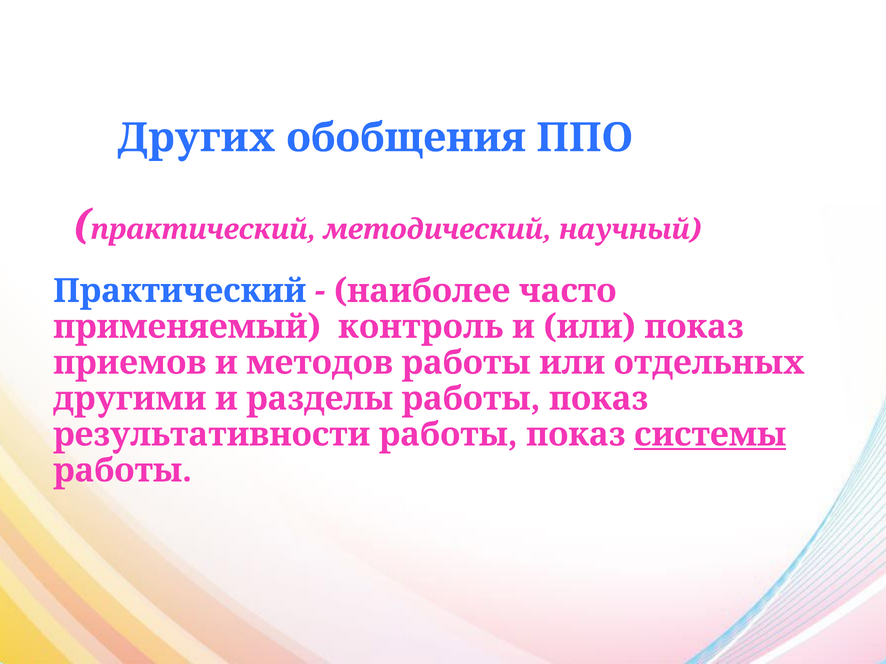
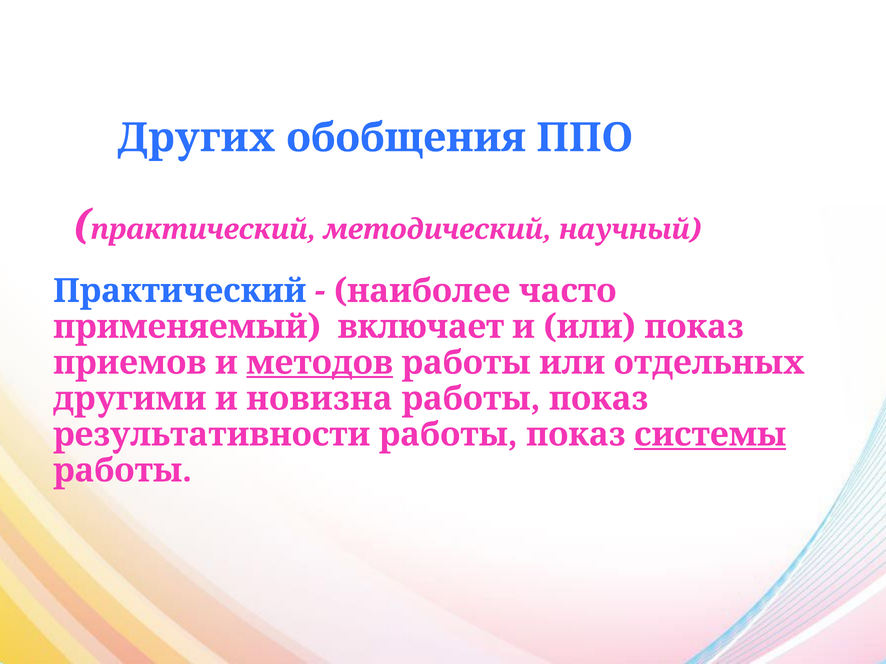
контроль: контроль -> включает
методов underline: none -> present
разделы: разделы -> новизна
